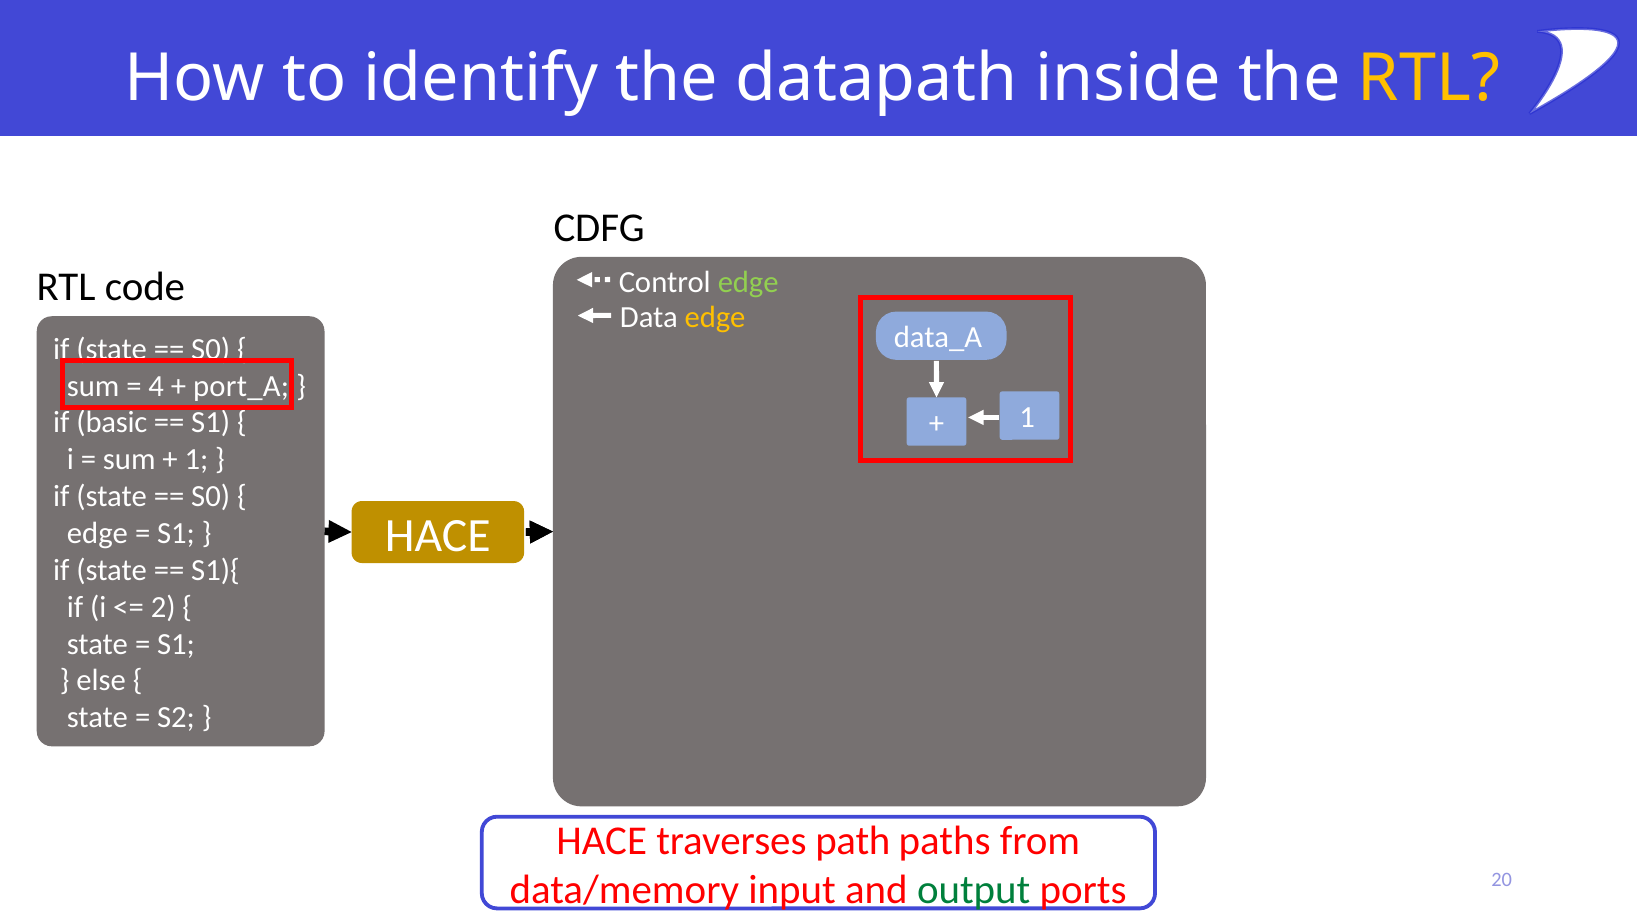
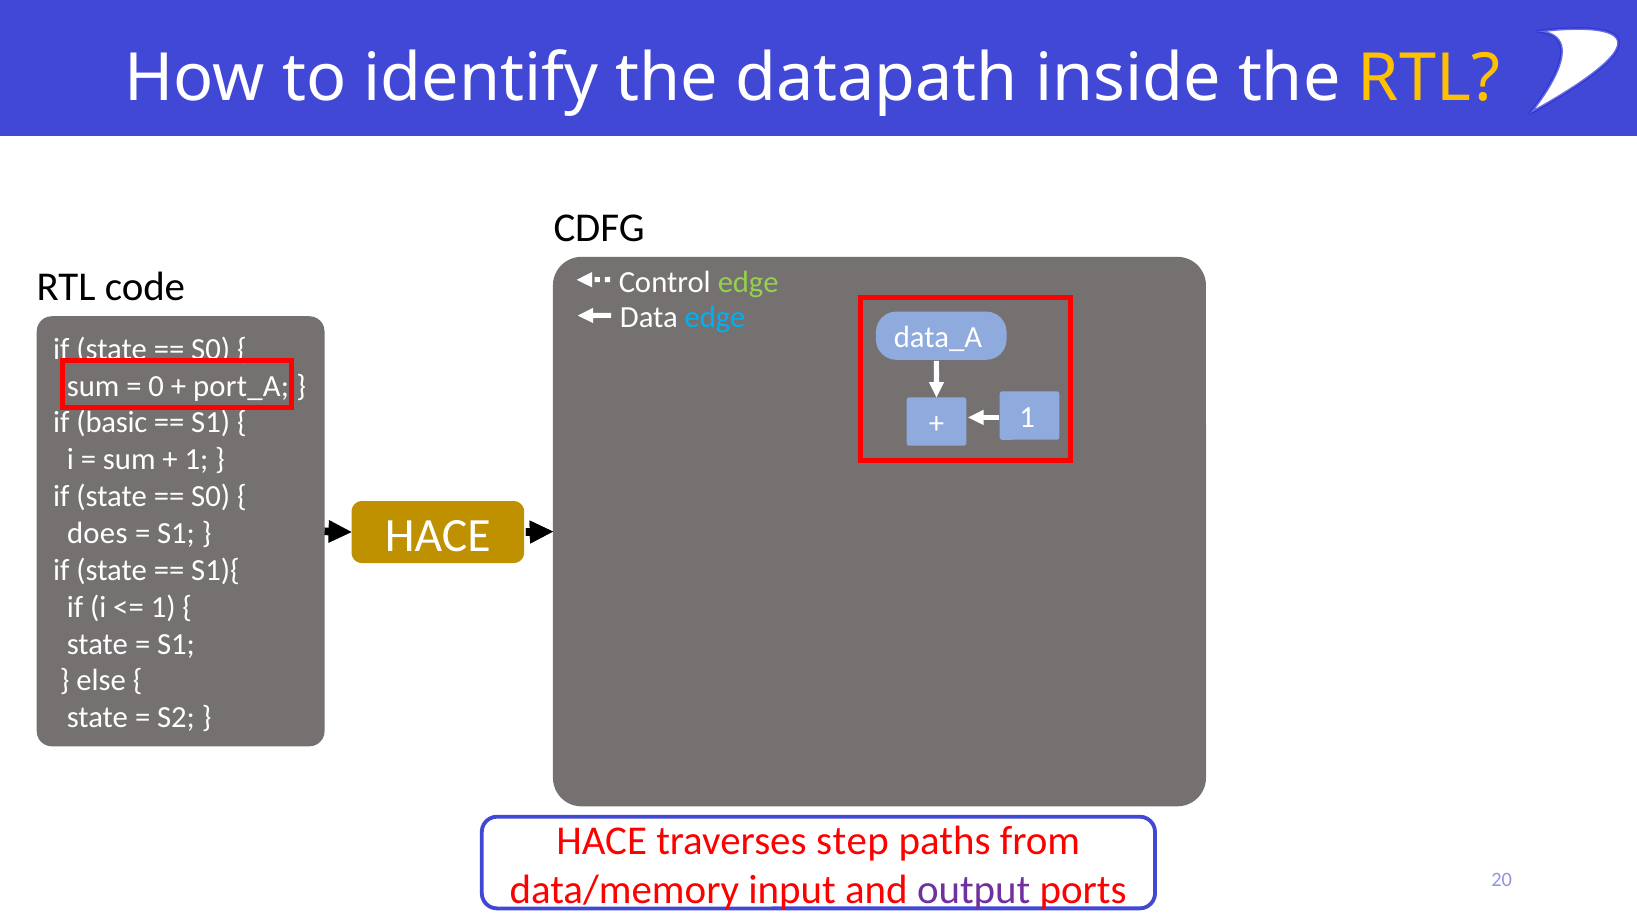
edge at (715, 318) colour: yellow -> light blue
4: 4 -> 0
edge at (97, 533): edge -> does
2 at (163, 607): 2 -> 1
path: path -> step
output colour: green -> purple
